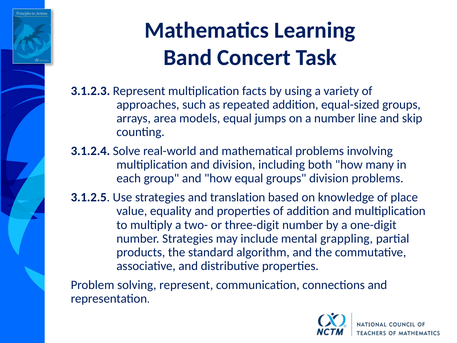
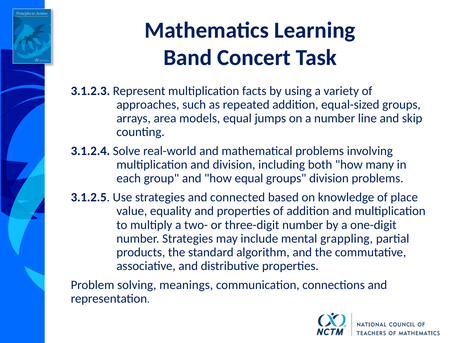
translation: translation -> connected
solving represent: represent -> meanings
